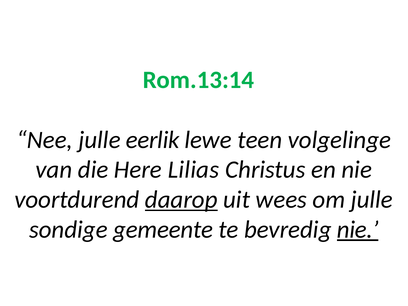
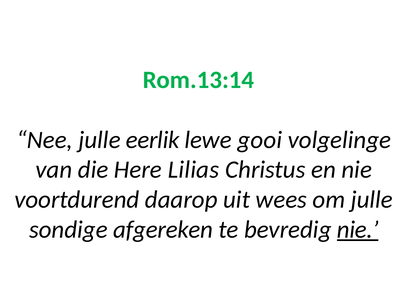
teen: teen -> gooi
daarop underline: present -> none
gemeente: gemeente -> afgereken
